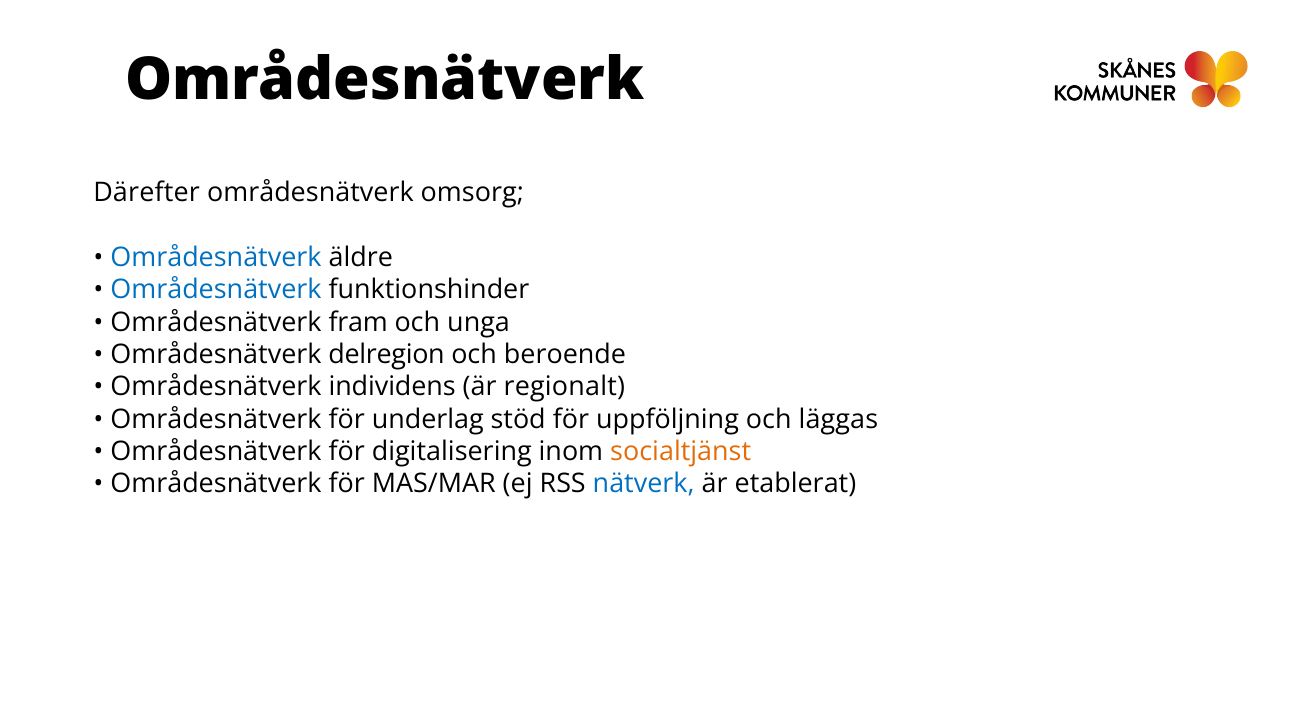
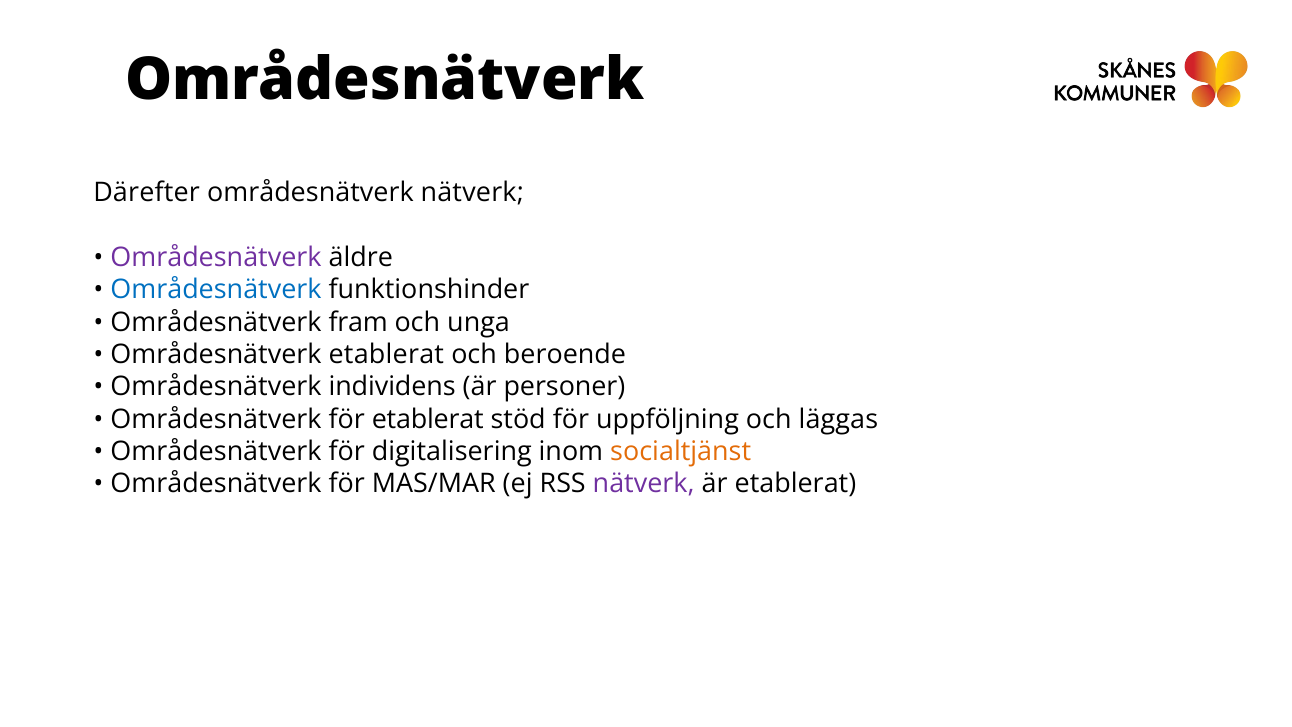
områdesnätverk omsorg: omsorg -> nätverk
Områdesnätverk at (216, 257) colour: blue -> purple
Områdesnätverk delregion: delregion -> etablerat
regionalt: regionalt -> personer
för underlag: underlag -> etablerat
nätverk at (644, 484) colour: blue -> purple
